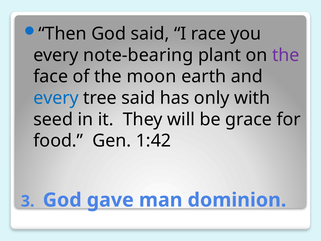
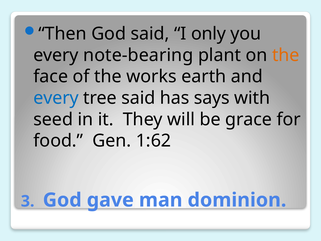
race: race -> only
the at (286, 55) colour: purple -> orange
moon: moon -> works
only: only -> says
1:42: 1:42 -> 1:62
